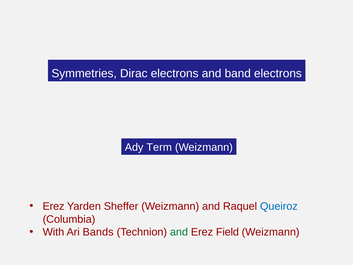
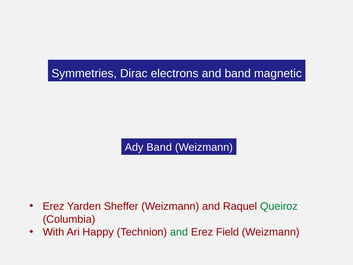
band electrons: electrons -> magnetic
Ady Term: Term -> Band
Queiroz colour: blue -> green
Bands: Bands -> Happy
